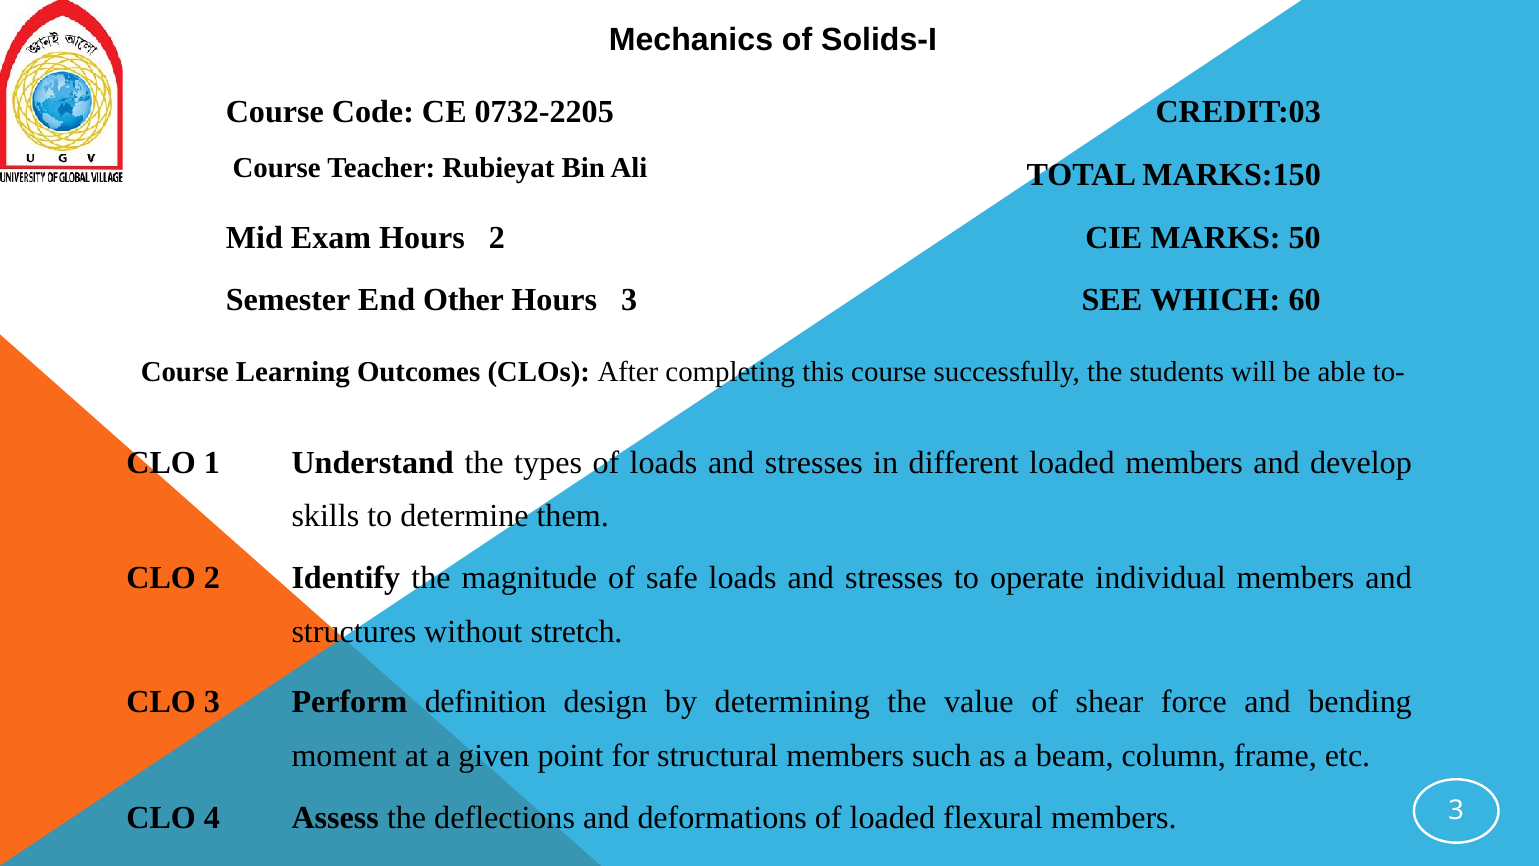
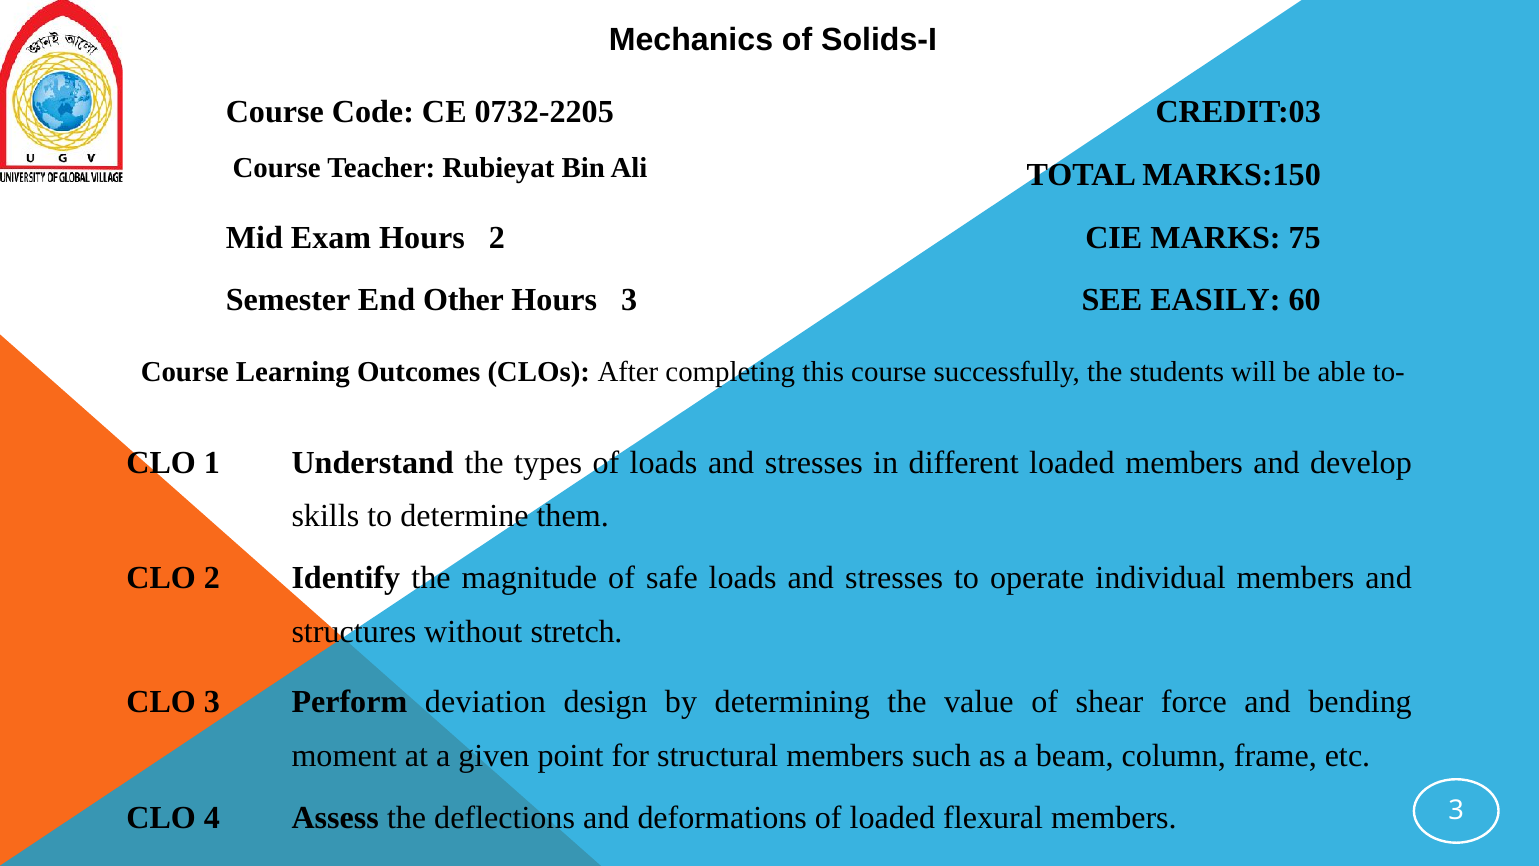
50: 50 -> 75
WHICH: WHICH -> EASILY
definition: definition -> deviation
